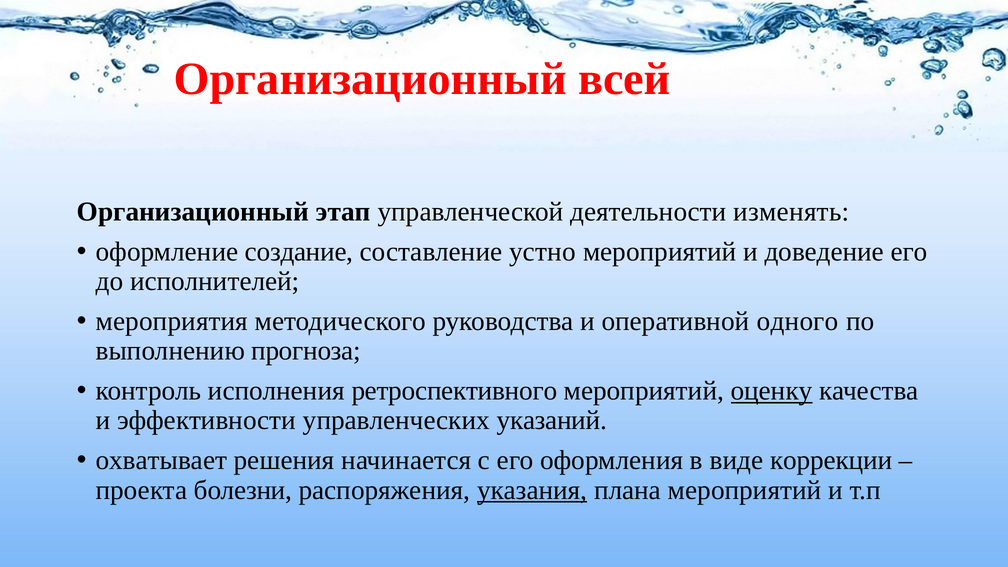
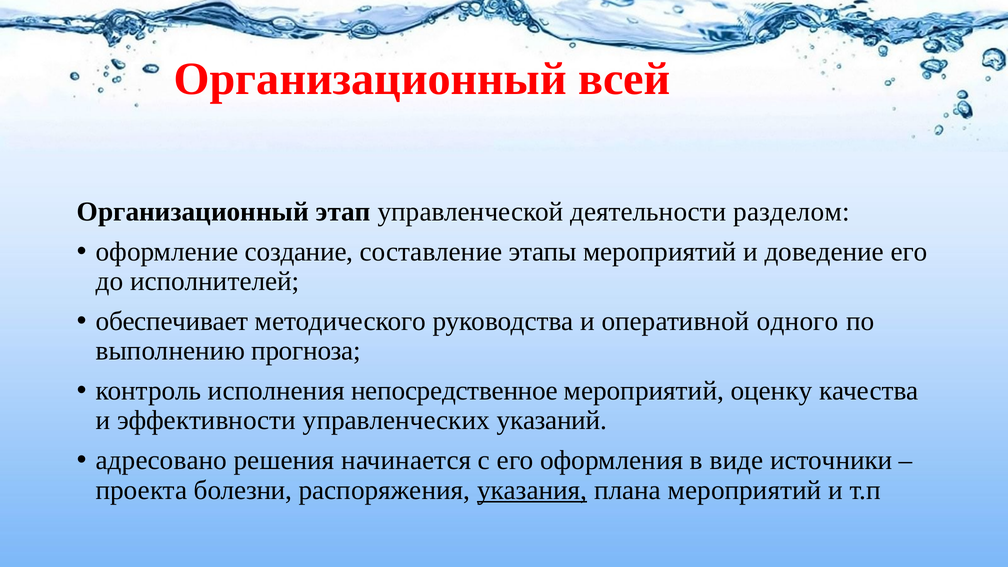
изменять: изменять -> разделом
устно: устно -> этапы
мероприятия: мероприятия -> обеспечивает
ретроспективного: ретроспективного -> непосредственное
оценку underline: present -> none
охватывает: охватывает -> адресовано
коррекции: коррекции -> источники
